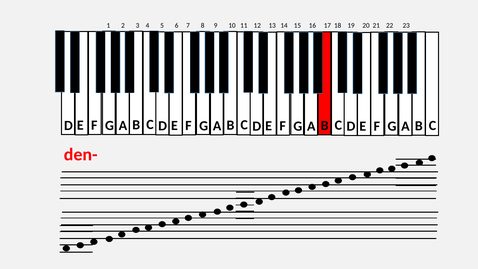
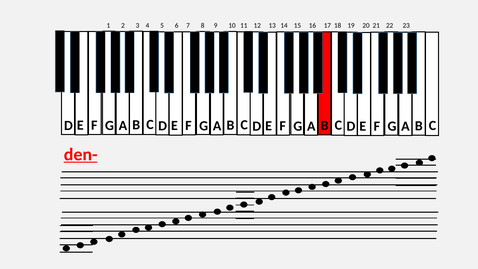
den- underline: none -> present
